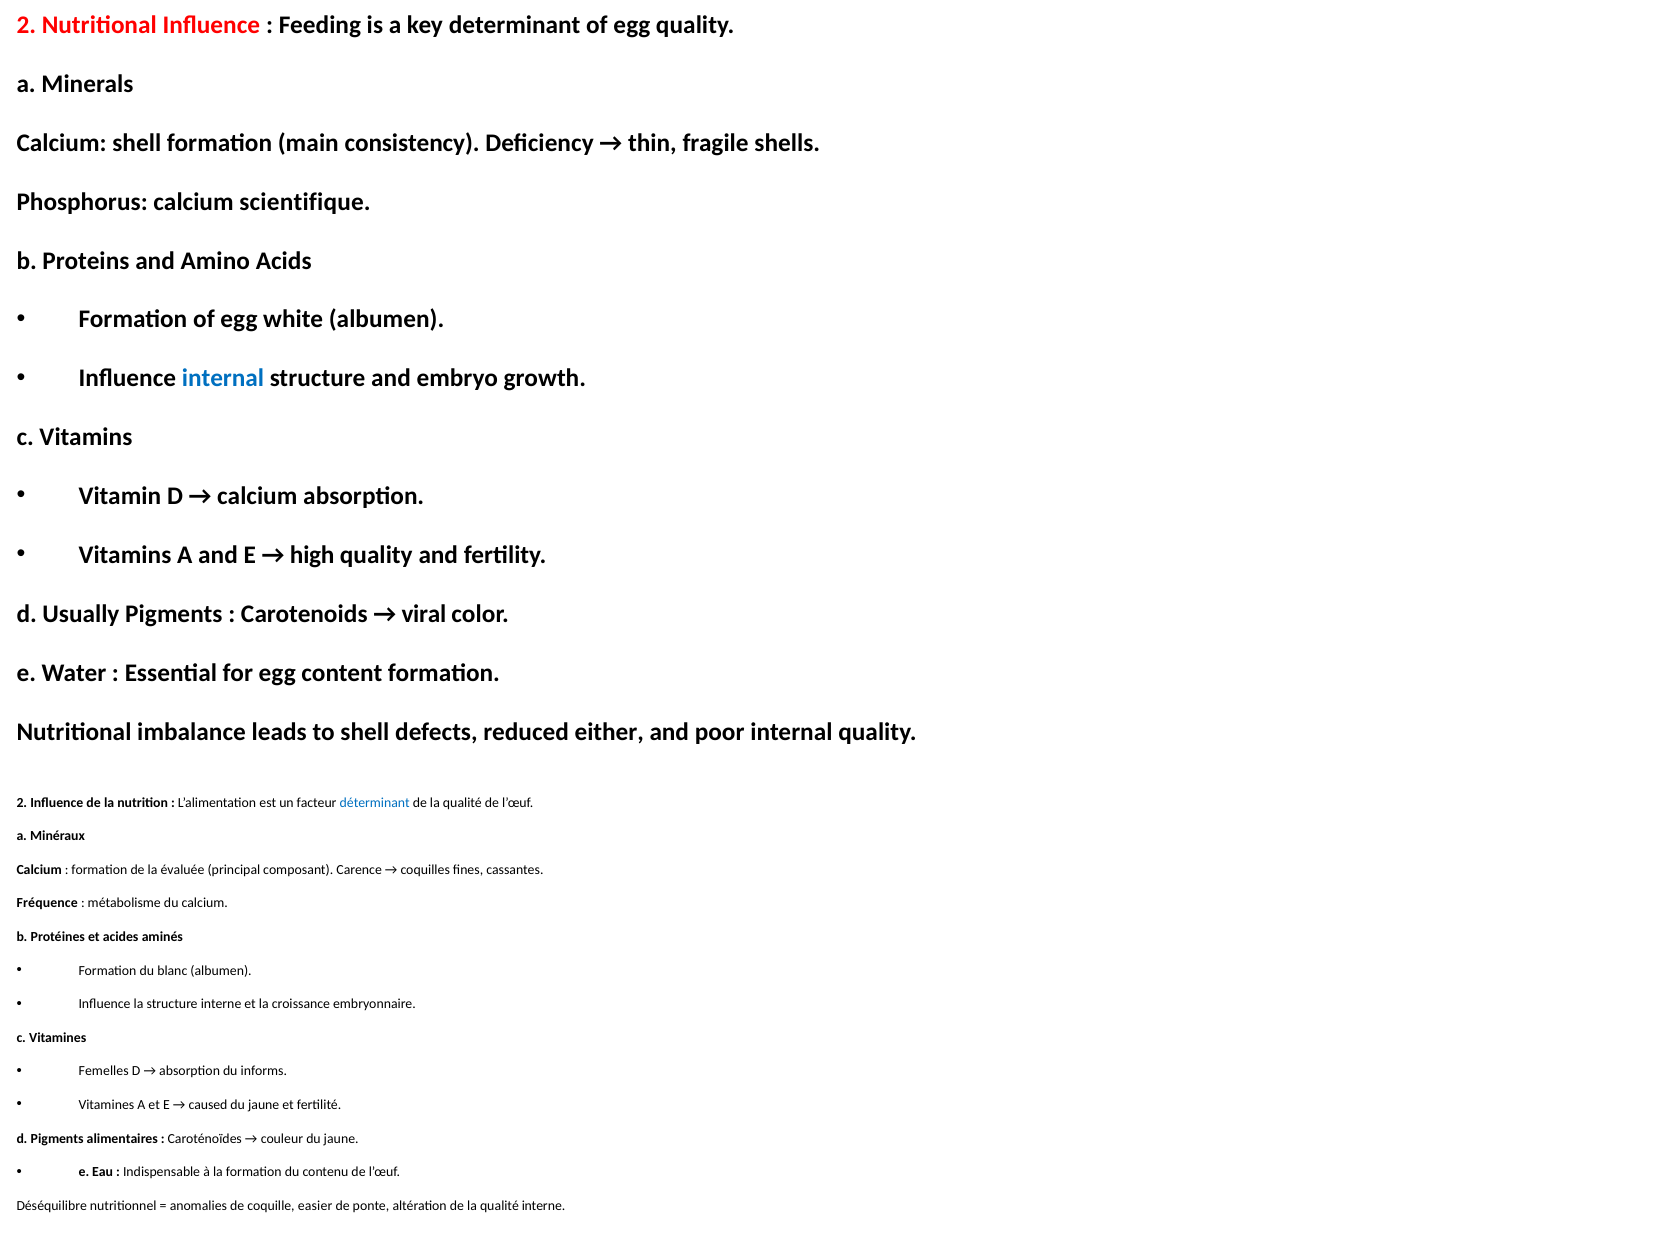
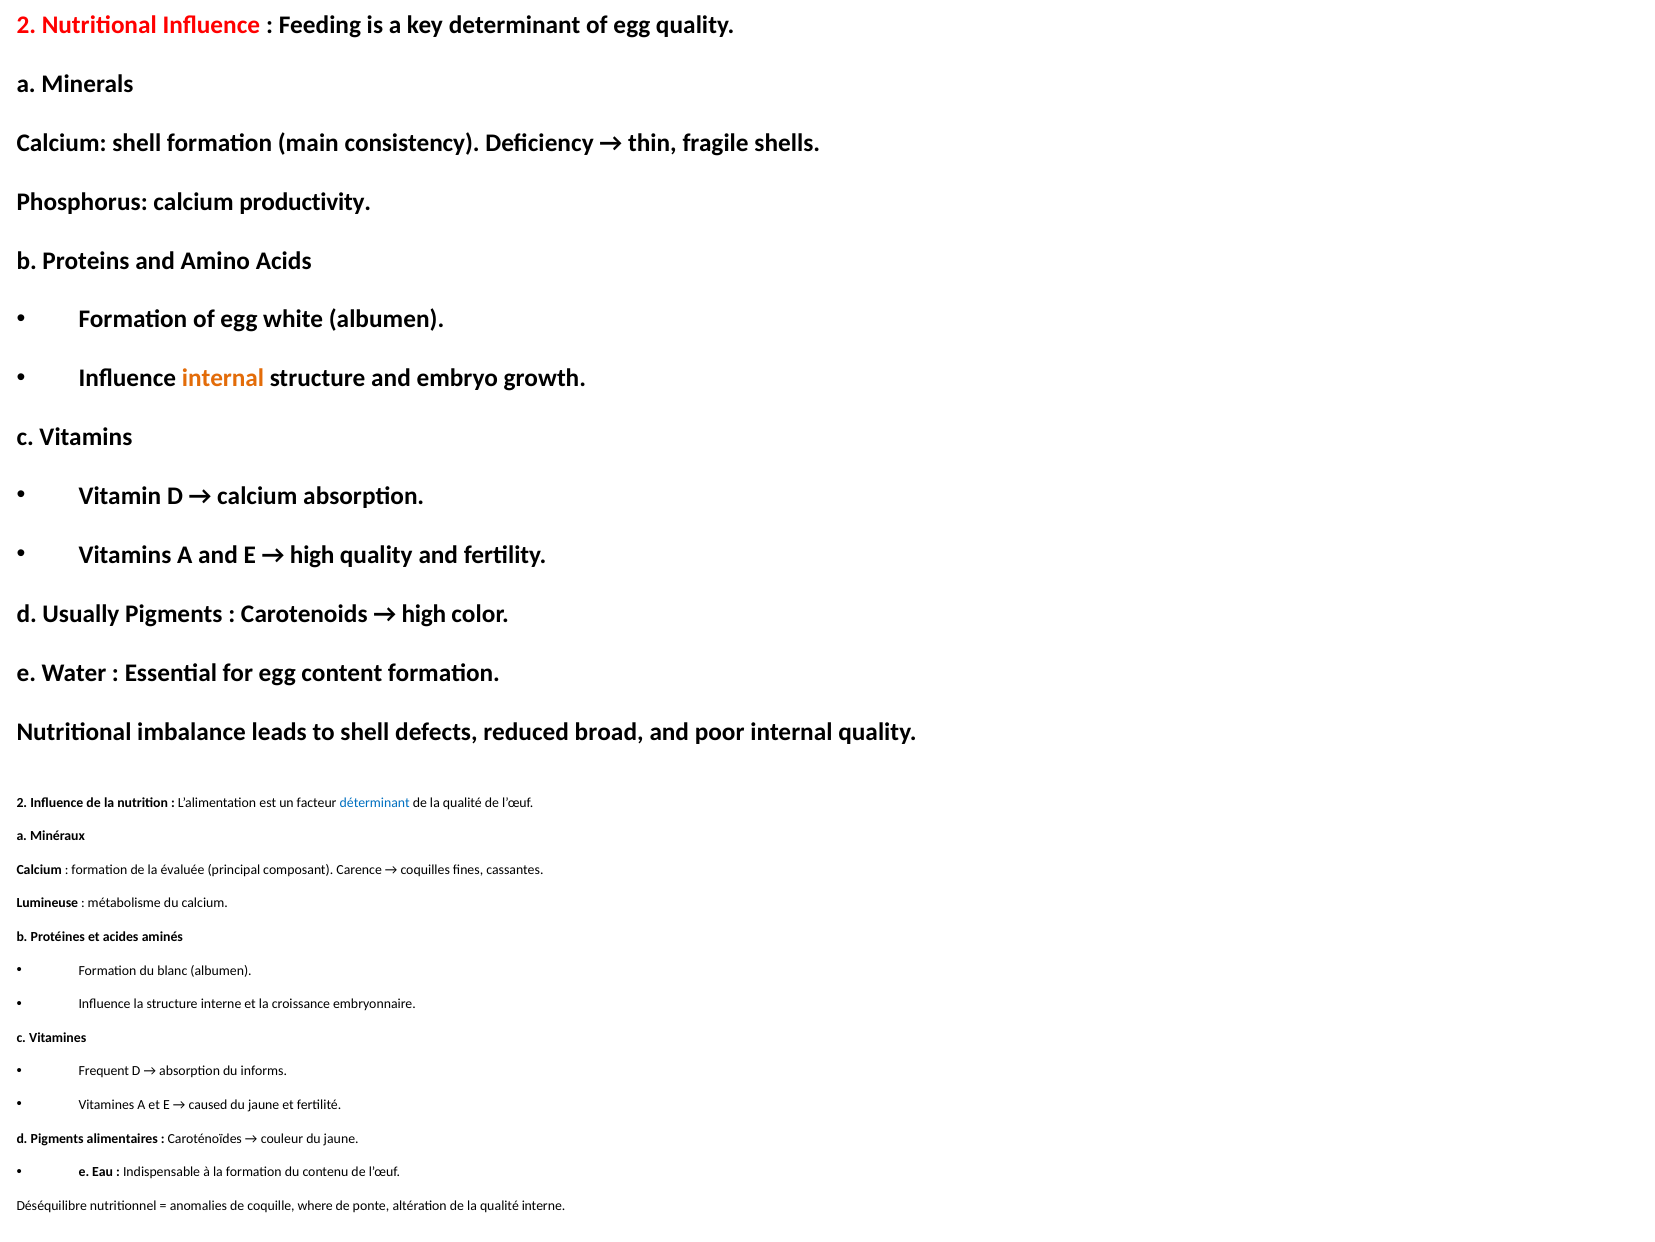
scientifique: scientifique -> productivity
internal at (223, 378) colour: blue -> orange
viral at (424, 614): viral -> high
either: either -> broad
Fréquence: Fréquence -> Lumineuse
Femelles: Femelles -> Frequent
easier: easier -> where
